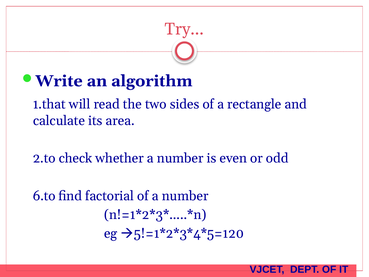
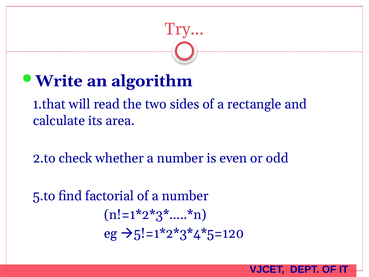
6.to: 6.to -> 5.to
